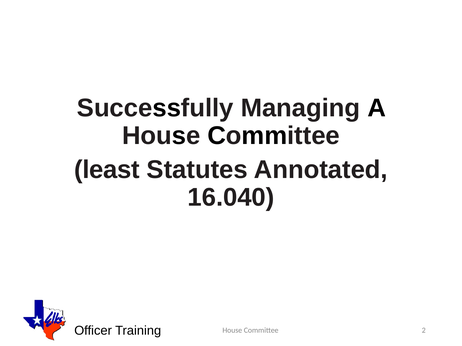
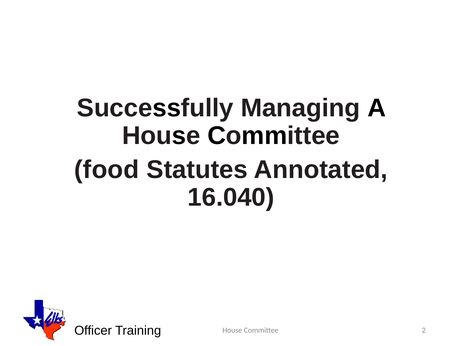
least: least -> food
